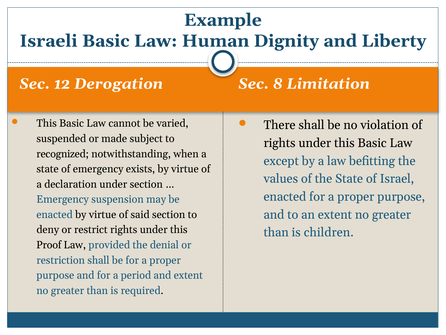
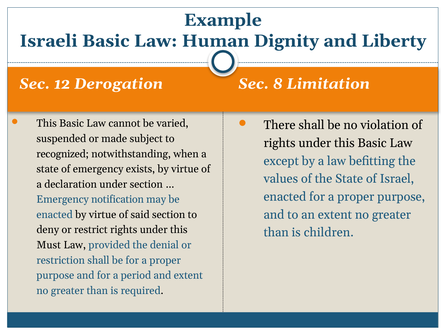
suspension: suspension -> notification
Proof: Proof -> Must
